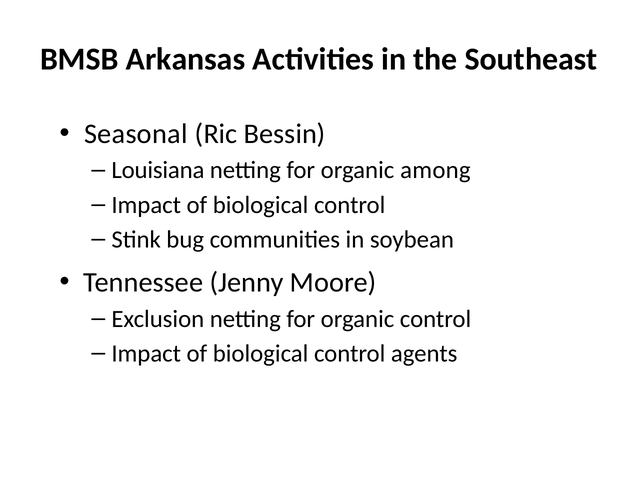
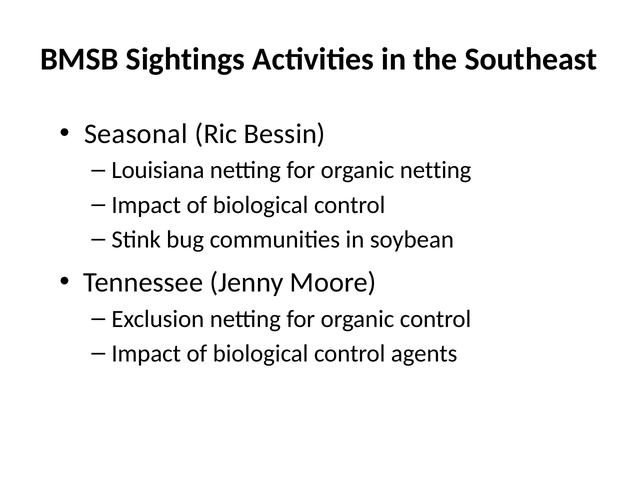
Arkansas: Arkansas -> Sightings
organic among: among -> netting
